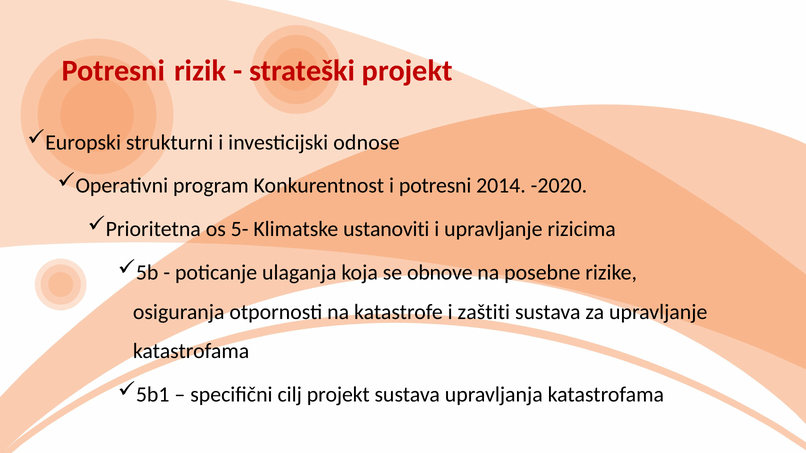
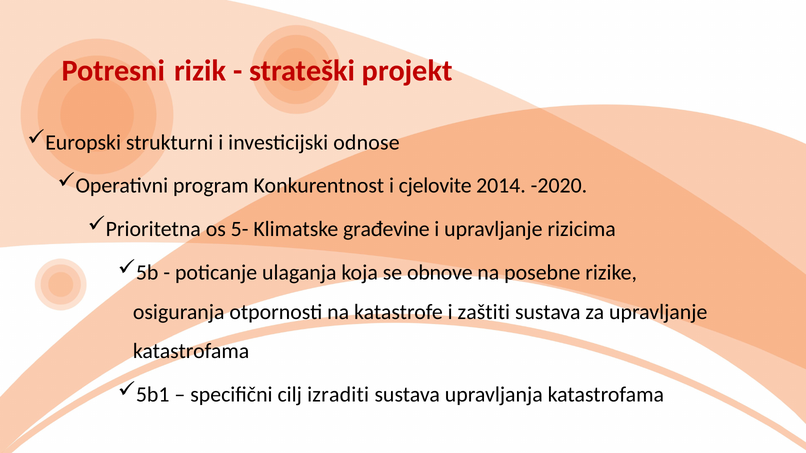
i potresni: potresni -> cjelovite
ustanoviti: ustanoviti -> građevine
cilj projekt: projekt -> izraditi
